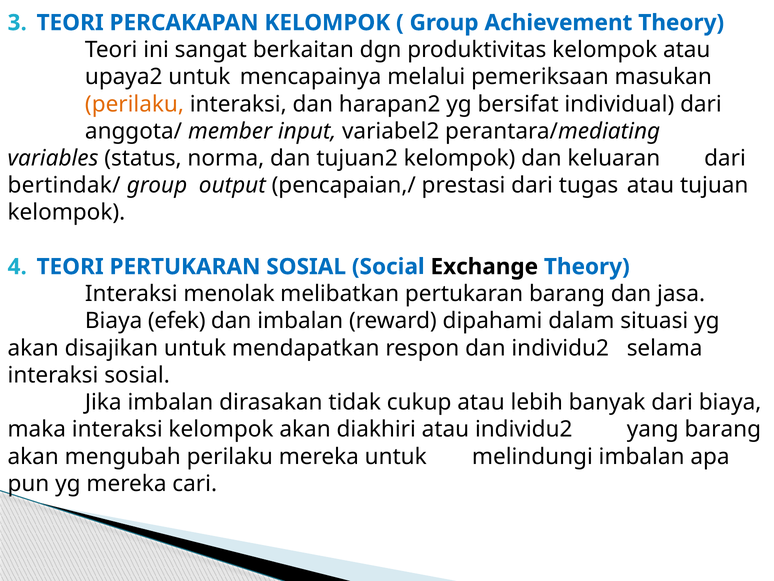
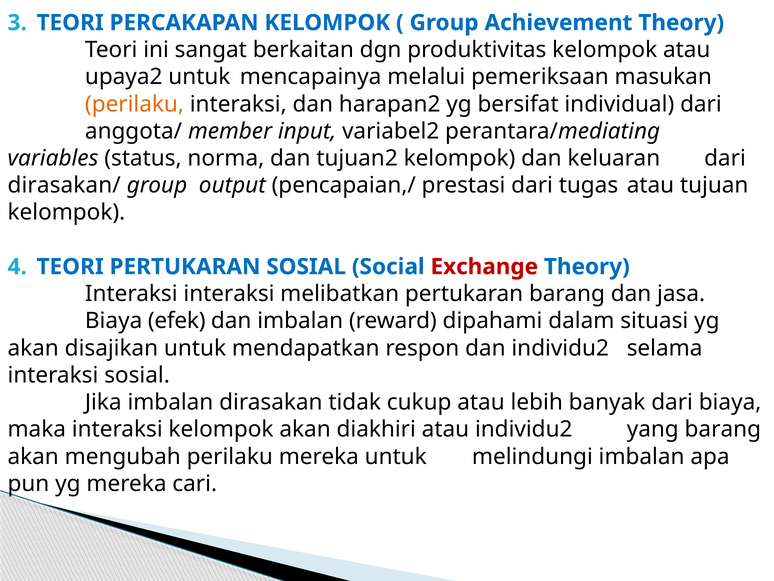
bertindak/: bertindak/ -> dirasakan/
Exchange colour: black -> red
Interaksi menolak: menolak -> interaksi
